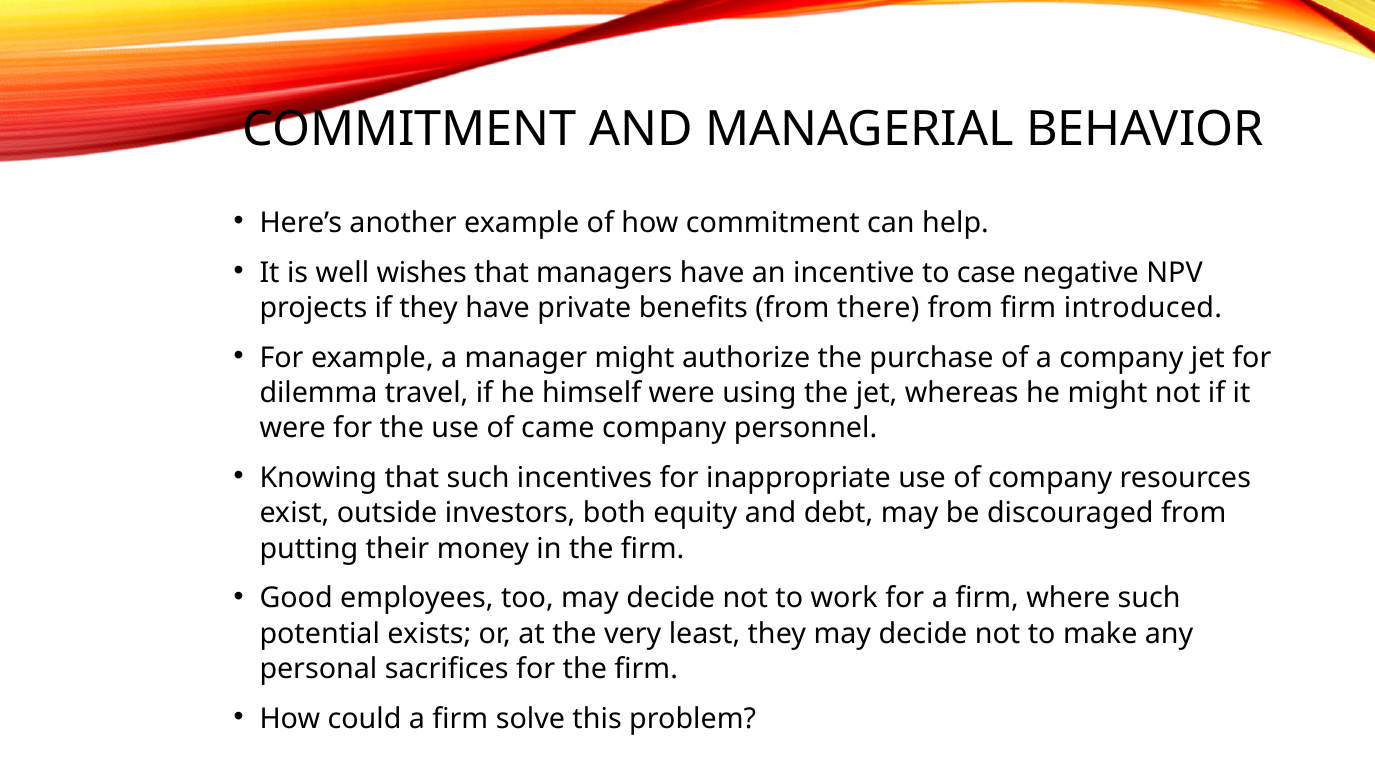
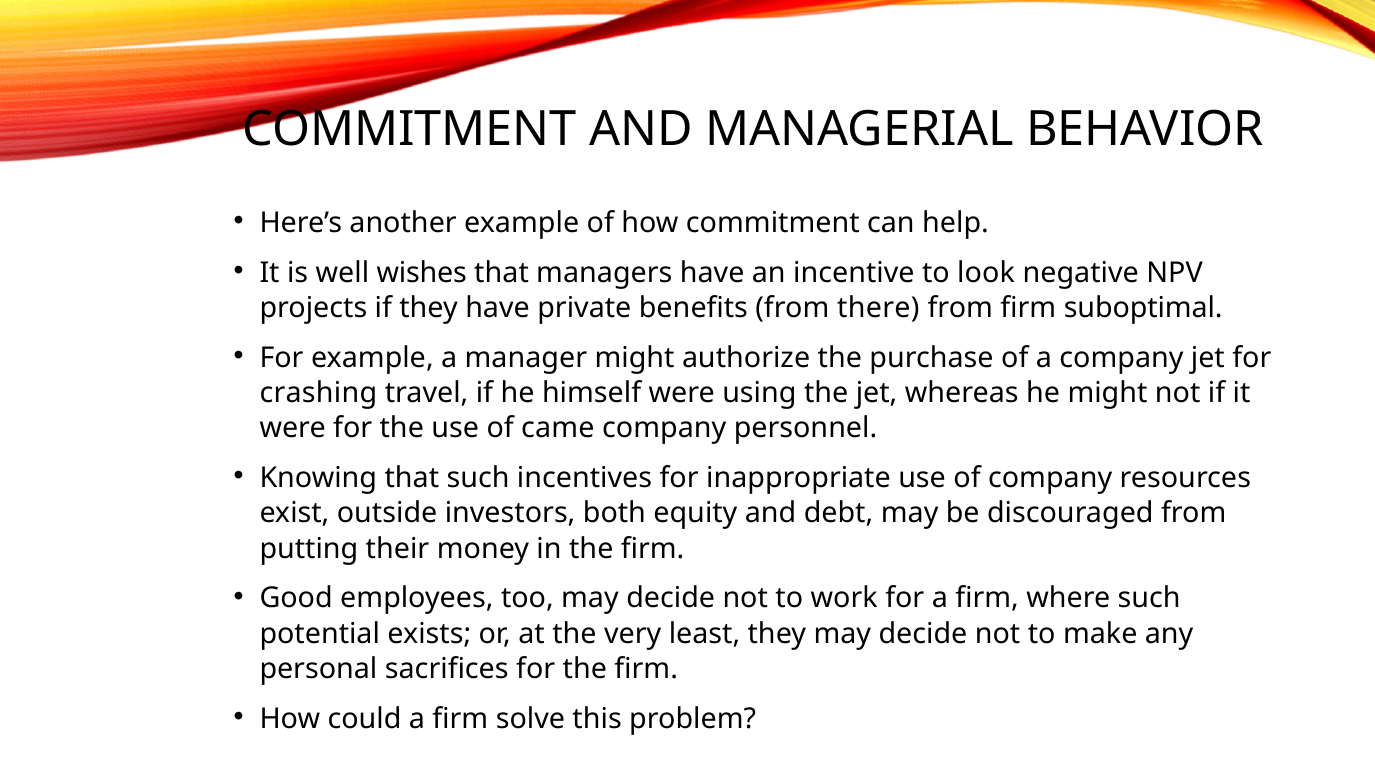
case: case -> look
introduced: introduced -> suboptimal
dilemma: dilemma -> crashing
